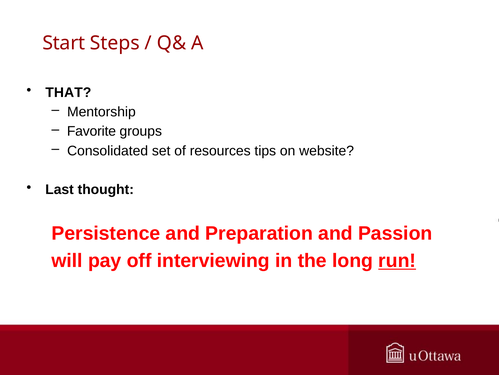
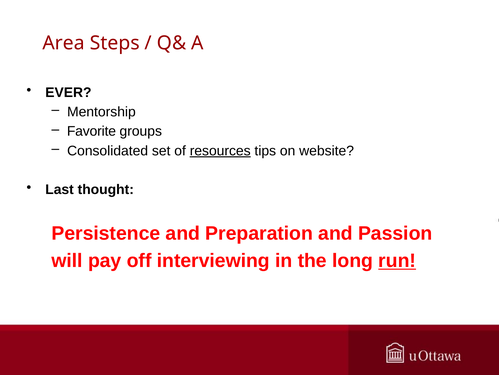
Start: Start -> Area
THAT: THAT -> EVER
resources underline: none -> present
